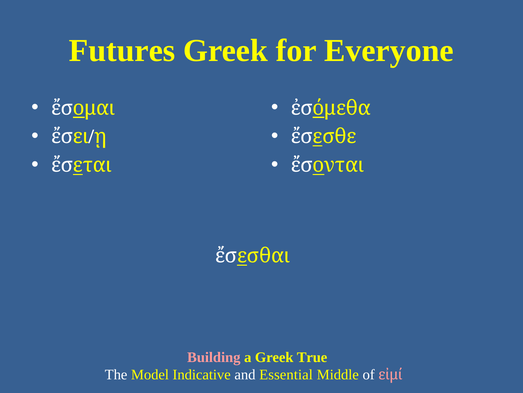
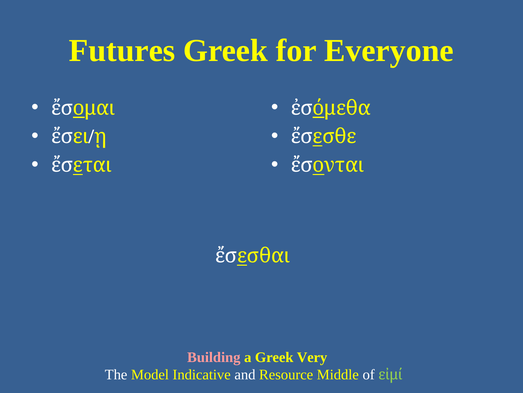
True: True -> Very
Essential: Essential -> Resource
εἰμί colour: pink -> light green
